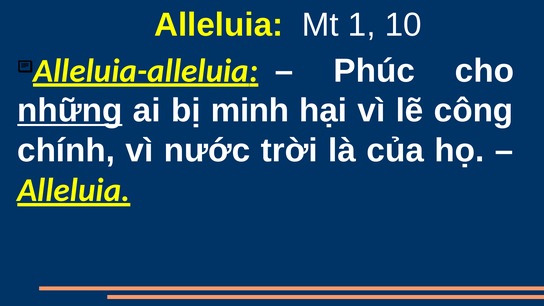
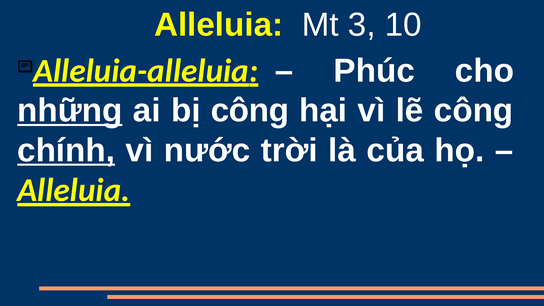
1: 1 -> 3
bị minh: minh -> công
chính underline: none -> present
